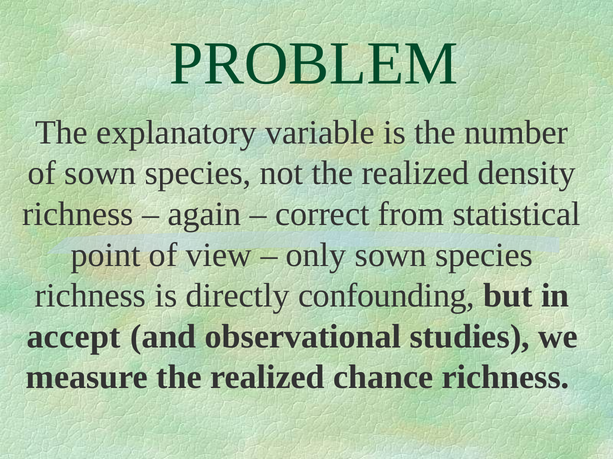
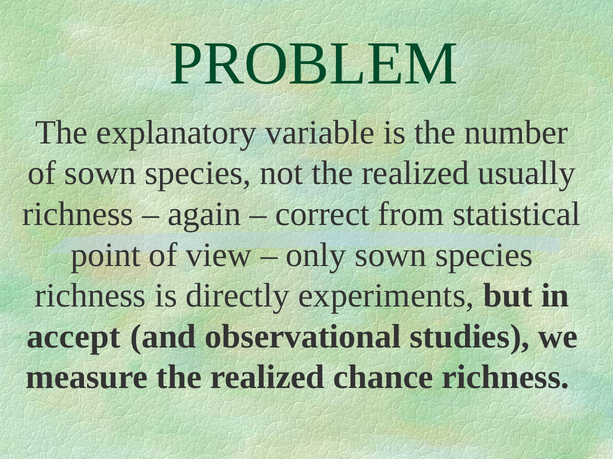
density: density -> usually
confounding: confounding -> experiments
